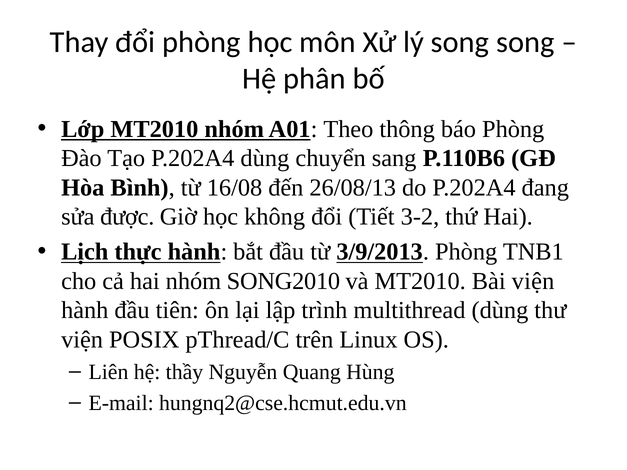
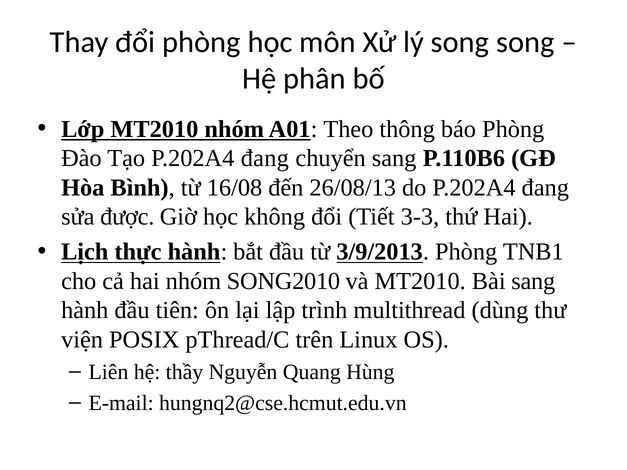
Tạo P.202A4 dùng: dùng -> đang
3-2: 3-2 -> 3-3
Bài viện: viện -> sang
